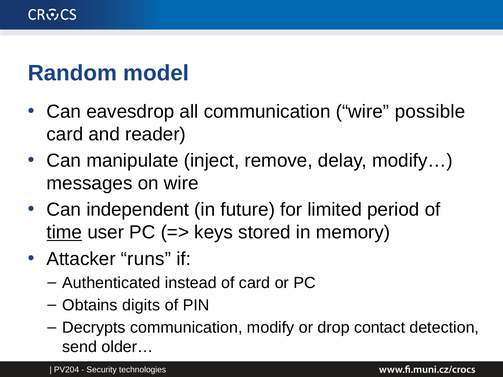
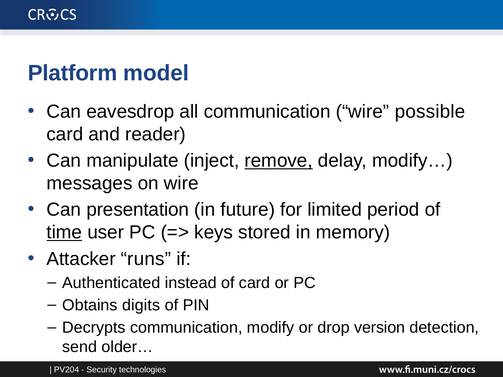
Random: Random -> Platform
remove underline: none -> present
independent: independent -> presentation
contact: contact -> version
